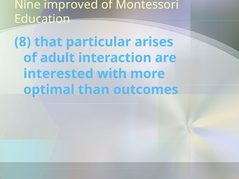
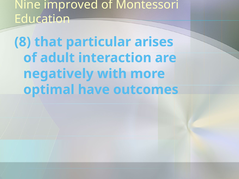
interested: interested -> negatively
than: than -> have
